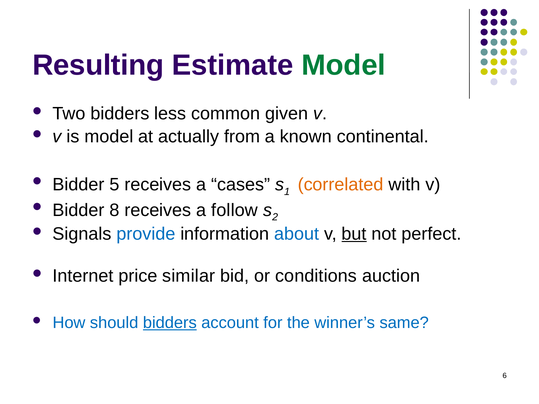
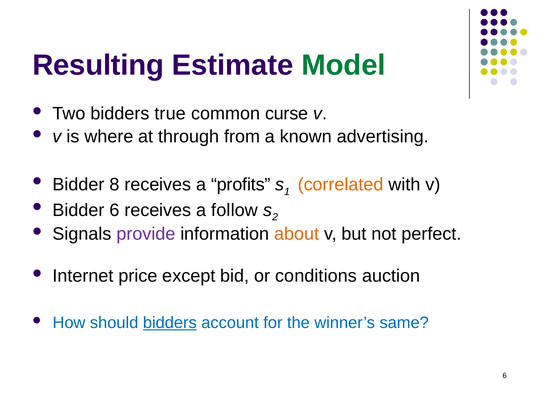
less: less -> true
given: given -> curse
is model: model -> where
actually: actually -> through
continental: continental -> advertising
5: 5 -> 8
cases: cases -> profits
Bidder 8: 8 -> 6
provide colour: blue -> purple
about colour: blue -> orange
but underline: present -> none
similar: similar -> except
